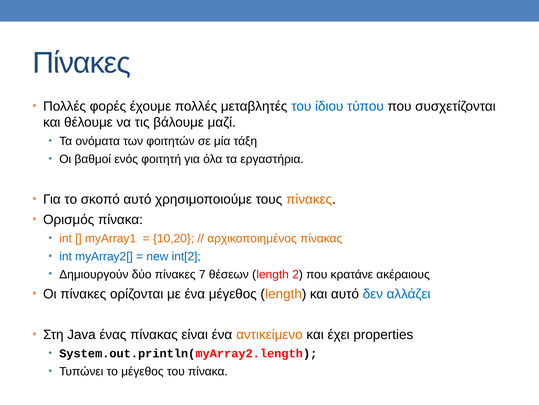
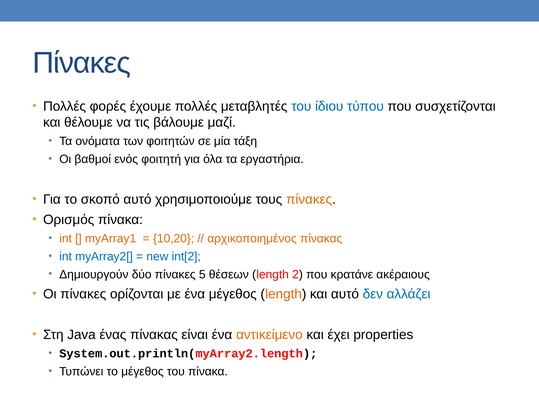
7: 7 -> 5
